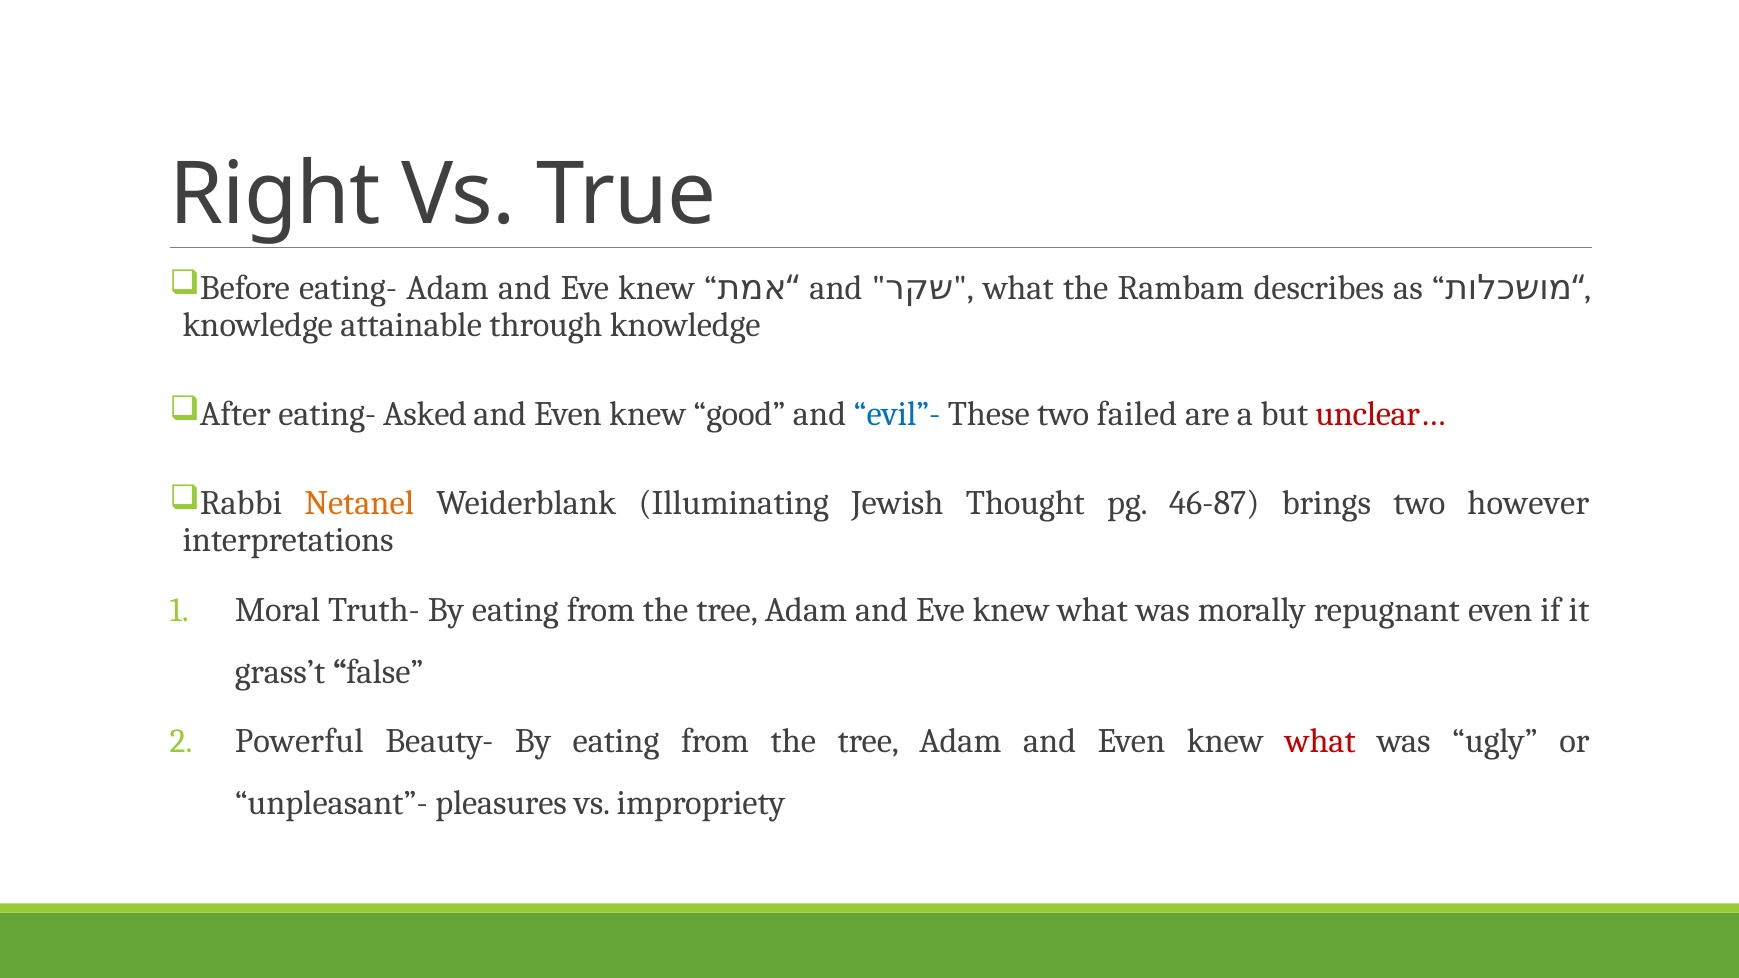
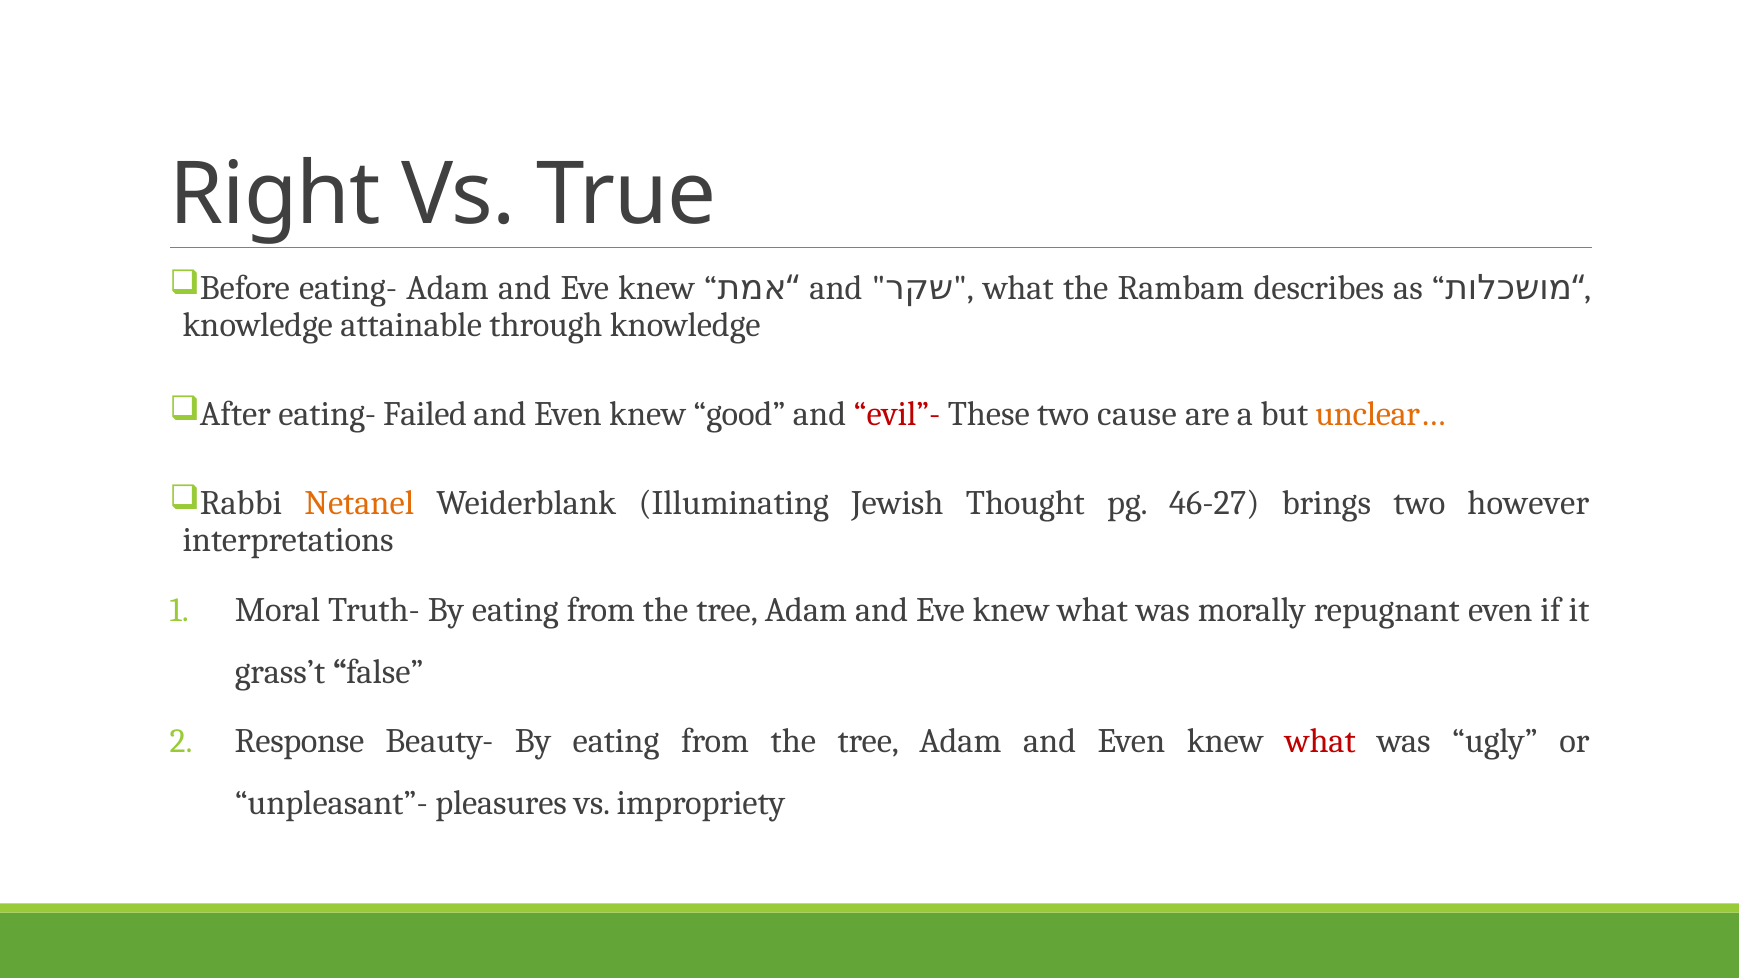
Asked: Asked -> Failed
evil”- colour: blue -> red
failed: failed -> cause
unclear… colour: red -> orange
46-87: 46-87 -> 46-27
Powerful: Powerful -> Response
